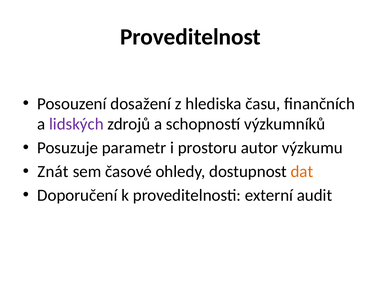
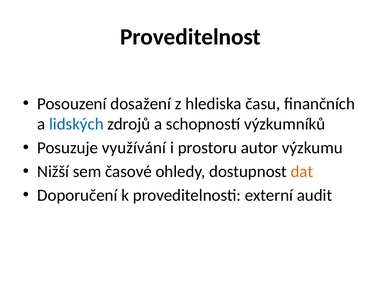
lidských colour: purple -> blue
parametr: parametr -> využívání
Znát: Znát -> Nižší
